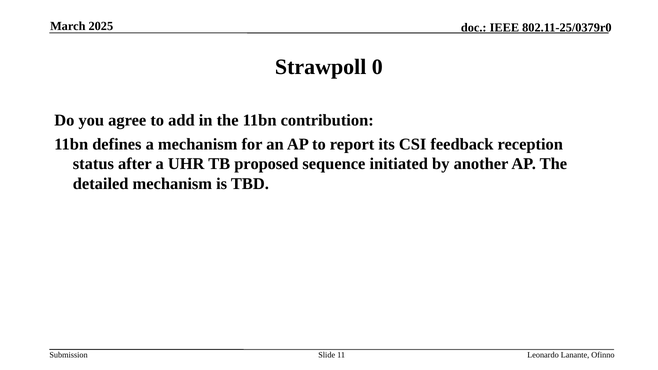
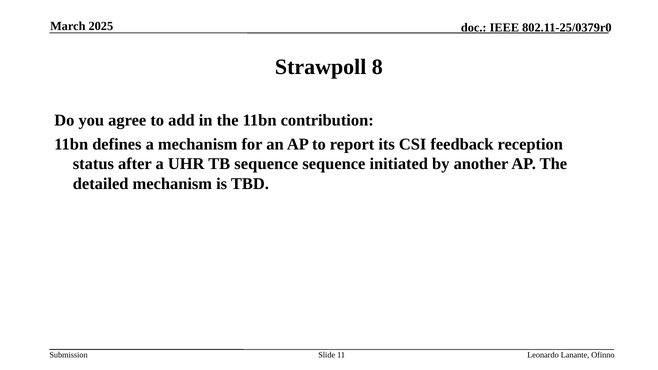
0: 0 -> 8
TB proposed: proposed -> sequence
